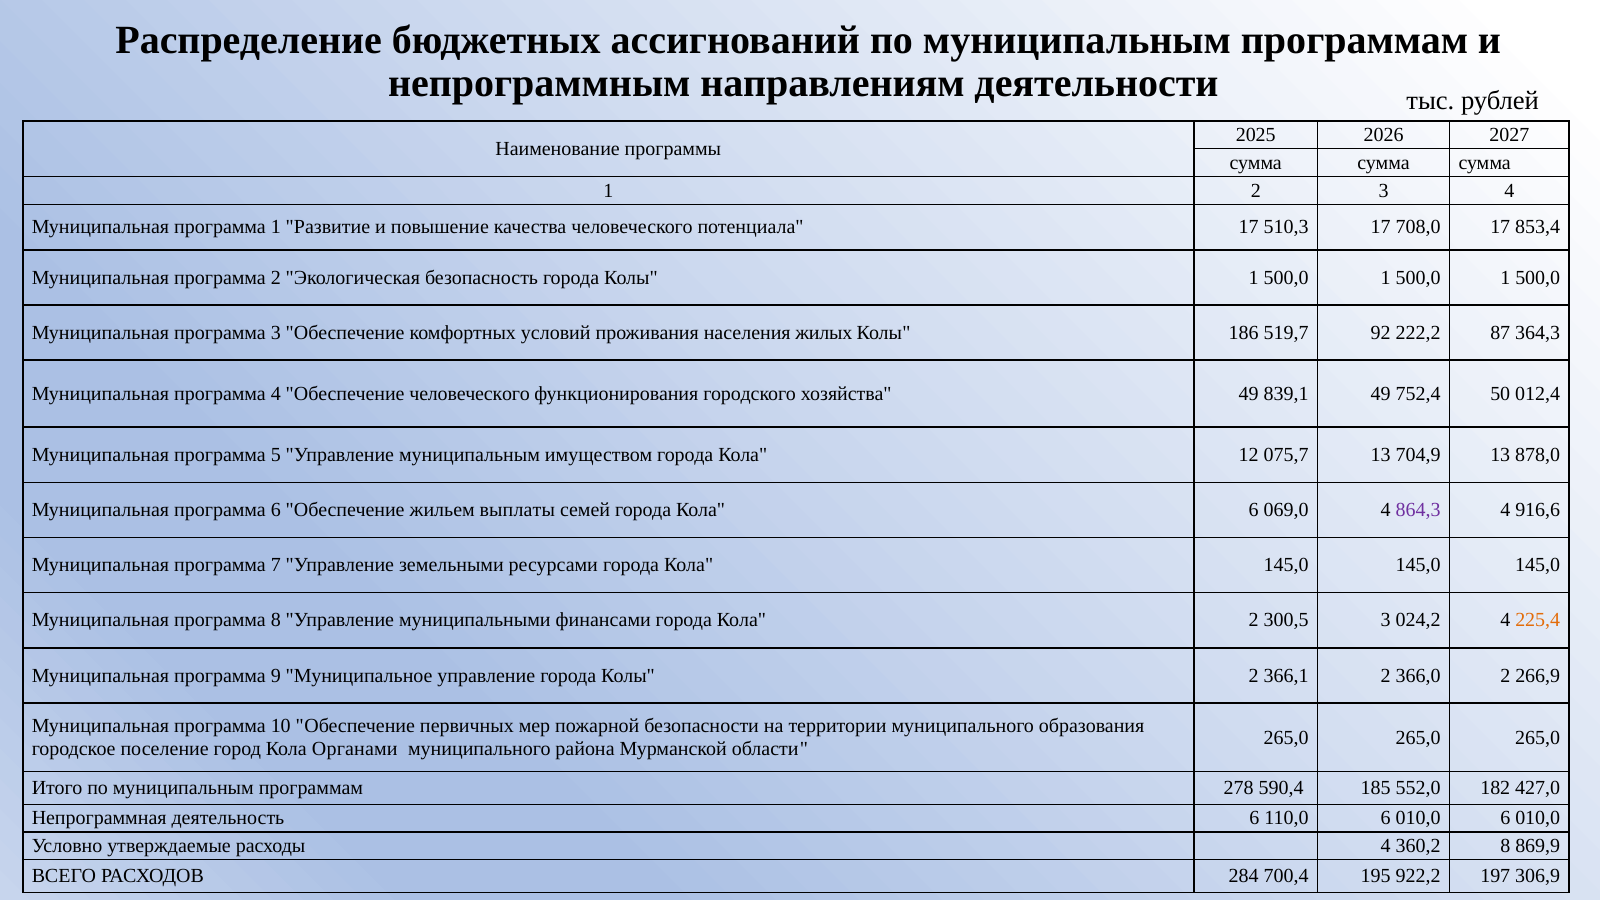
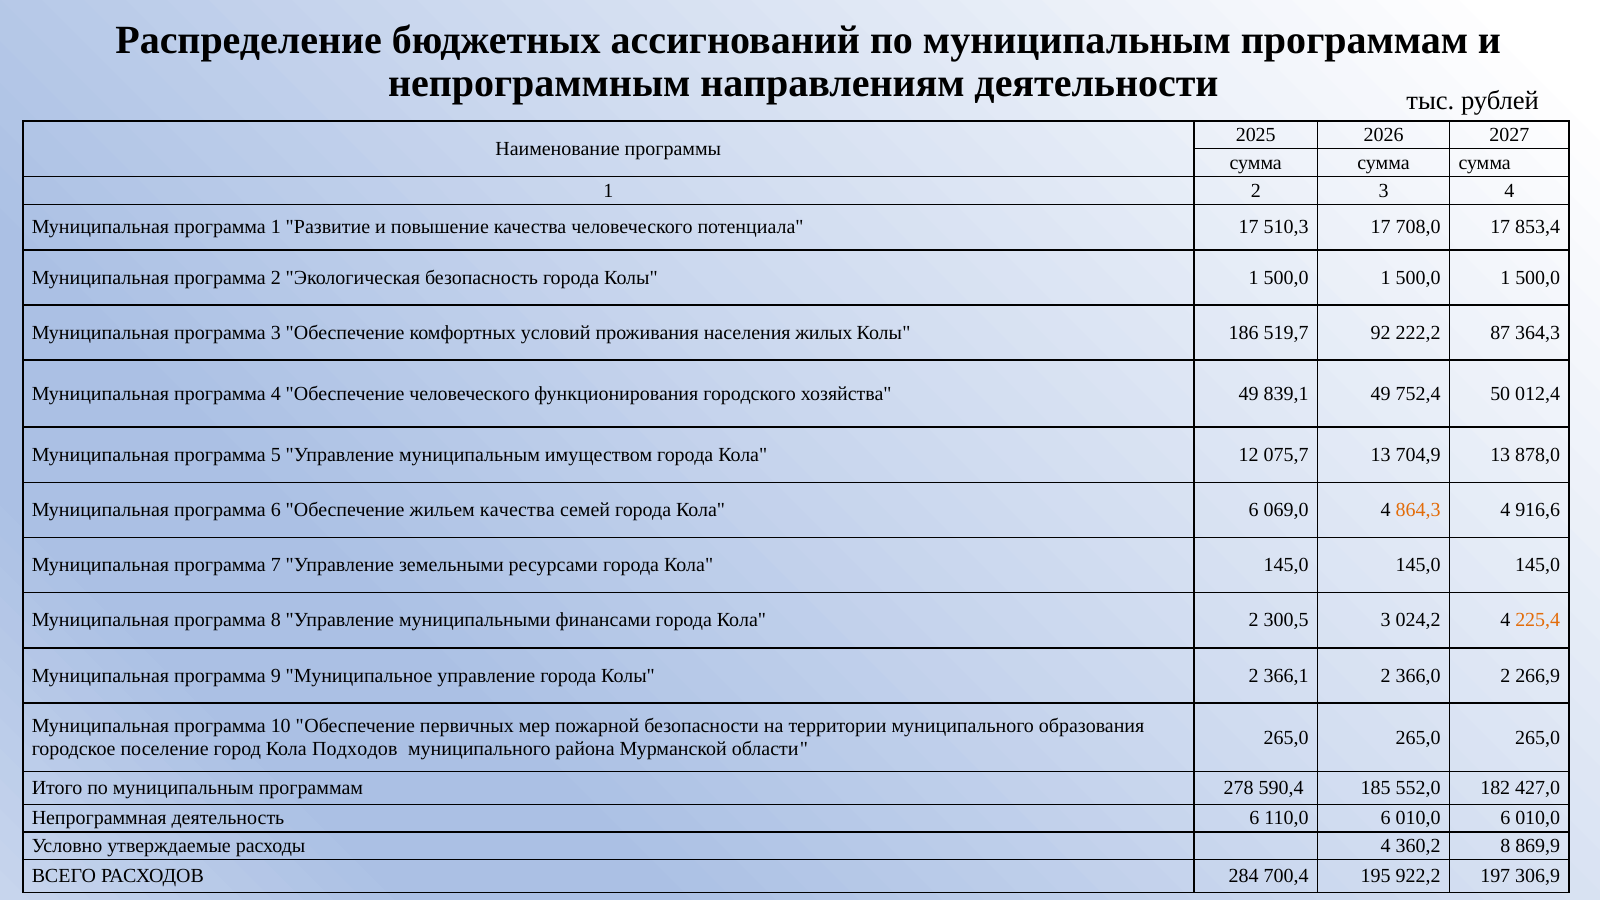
жильем выплаты: выплаты -> качества
864,3 colour: purple -> orange
Органами: Органами -> Подходов
